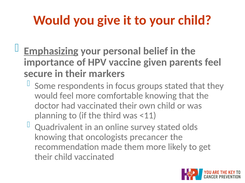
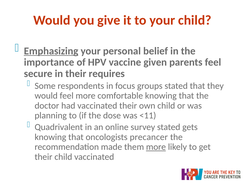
markers: markers -> requires
third: third -> dose
olds: olds -> gets
more at (156, 148) underline: none -> present
